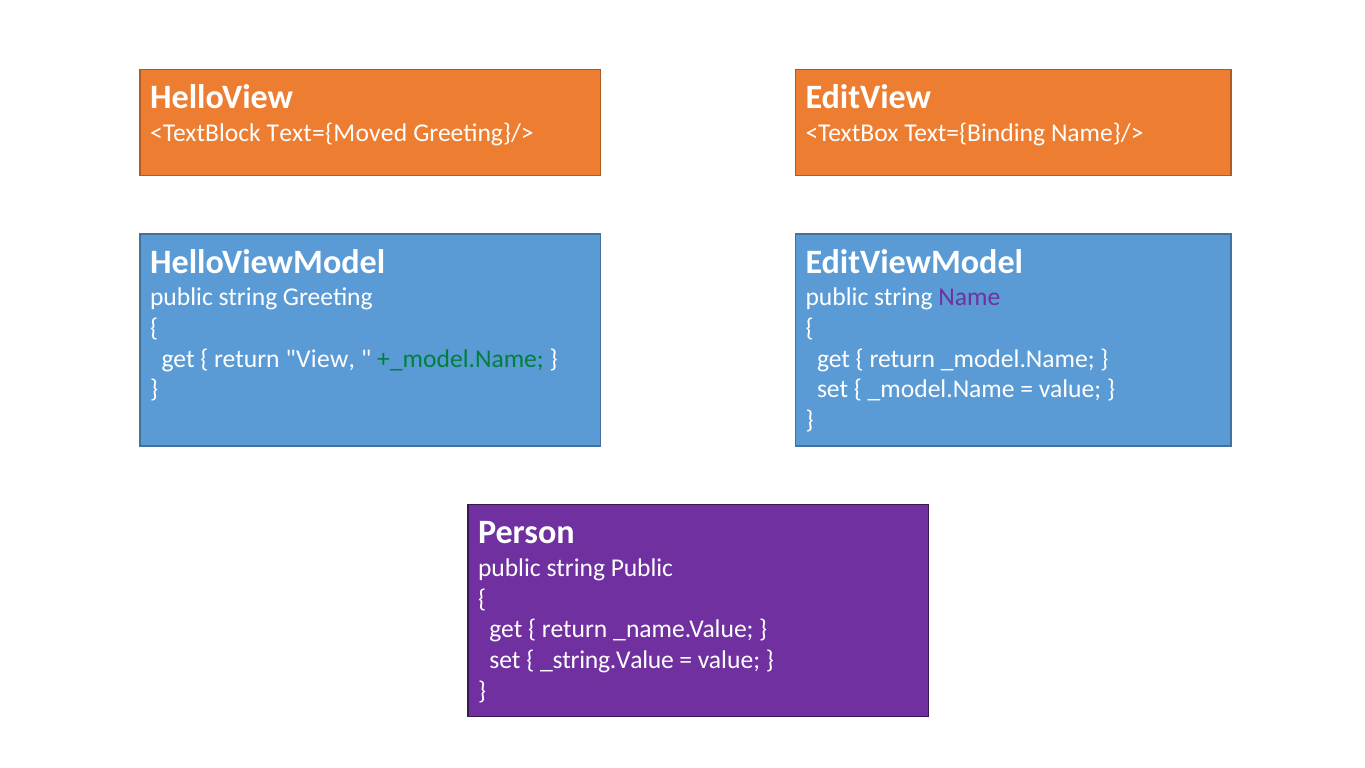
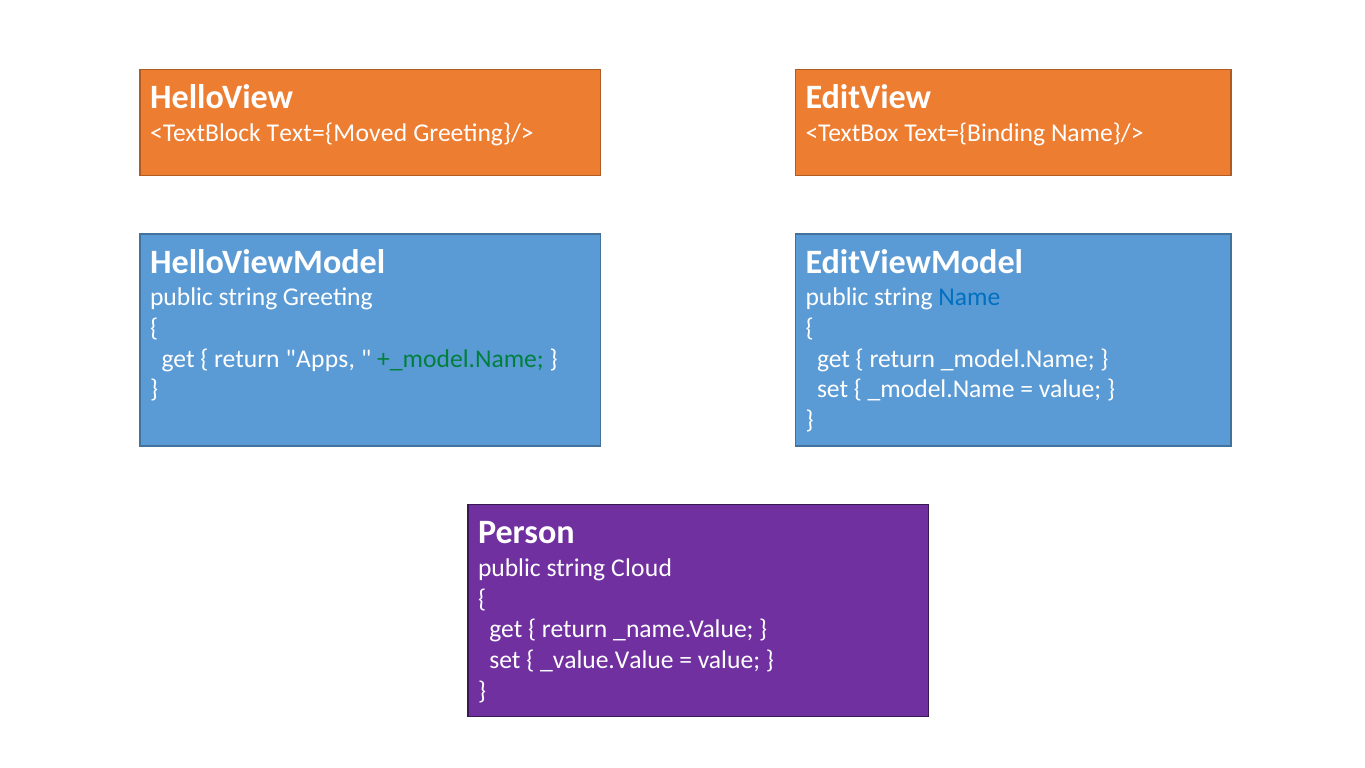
Name colour: purple -> blue
View: View -> Apps
string Public: Public -> Cloud
_string.Value: _string.Value -> _value.Value
